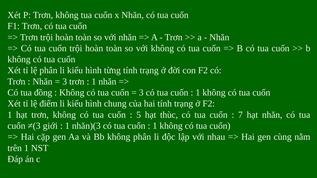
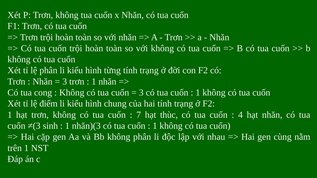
đồng: đồng -> cong
5: 5 -> 7
7: 7 -> 4
giới: giới -> sinh
